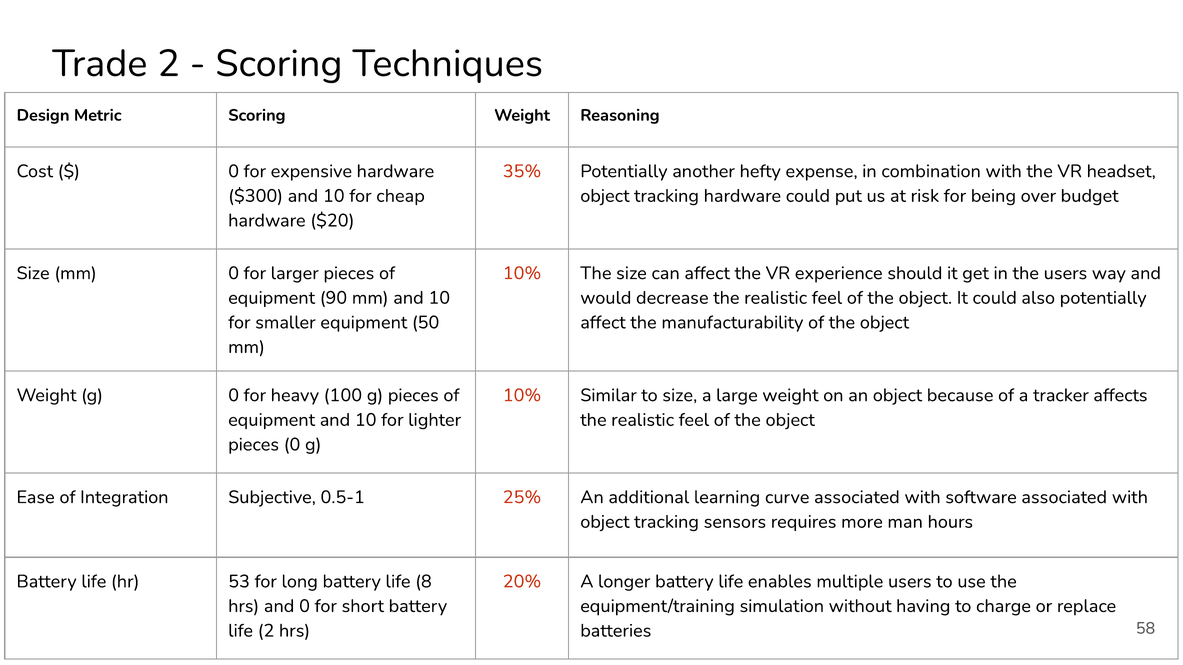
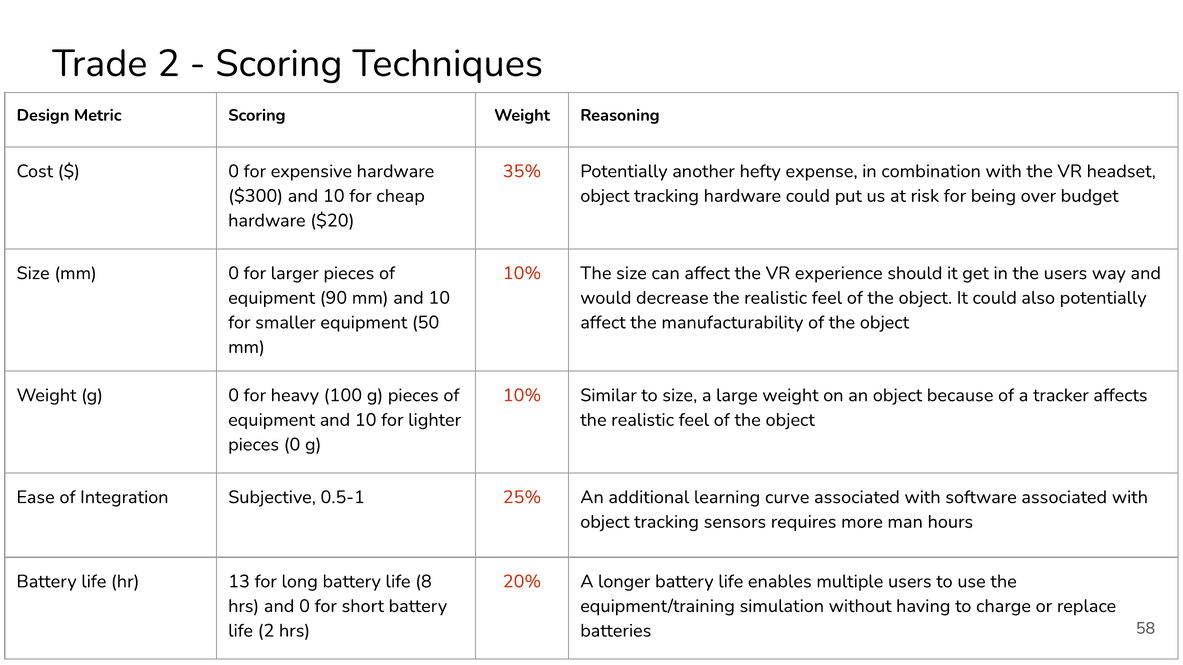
53: 53 -> 13
